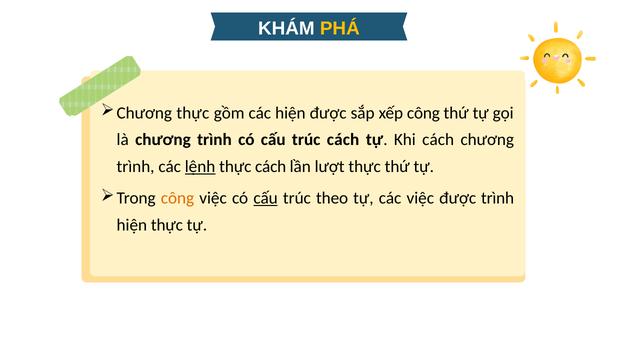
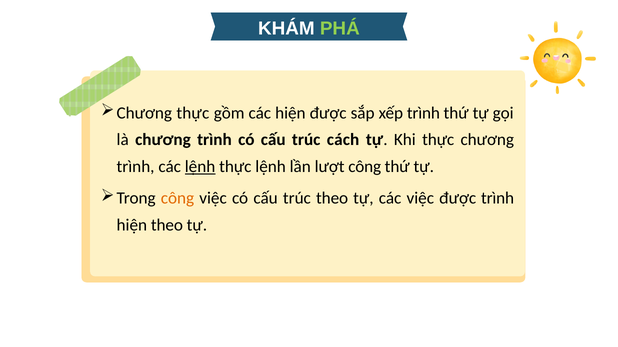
PHÁ colour: yellow -> light green
xếp công: công -> trình
Khi cách: cách -> thực
thực cách: cách -> lệnh
lượt thực: thực -> công
cấu at (266, 199) underline: present -> none
hiện thực: thực -> theo
